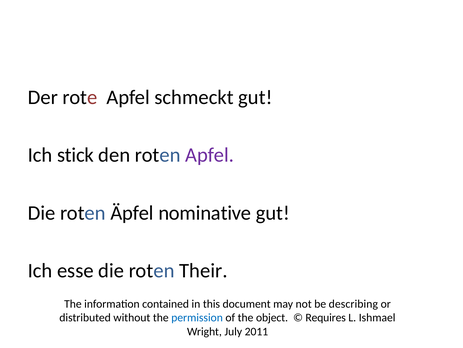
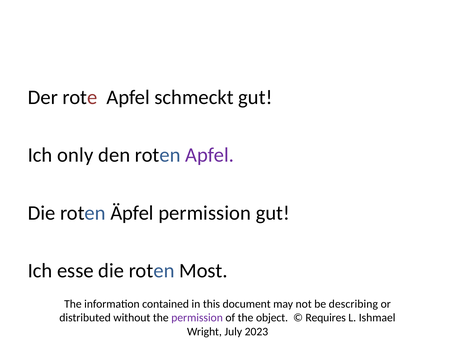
stick: stick -> only
Äpfel nominative: nominative -> permission
Their: Their -> Most
permission at (197, 317) colour: blue -> purple
2011: 2011 -> 2023
